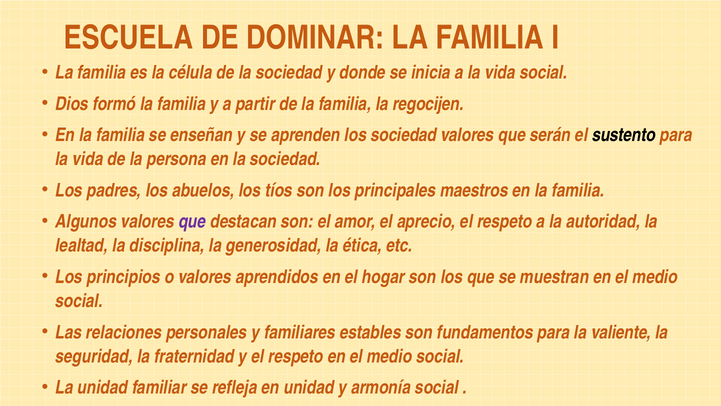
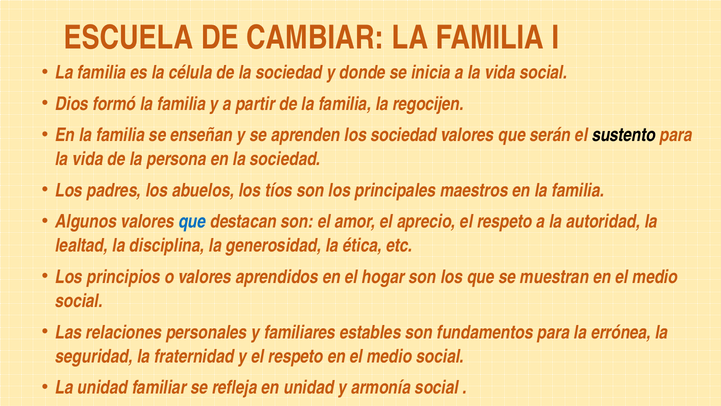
DOMINAR: DOMINAR -> CAMBIAR
que at (192, 221) colour: purple -> blue
valiente: valiente -> errónea
